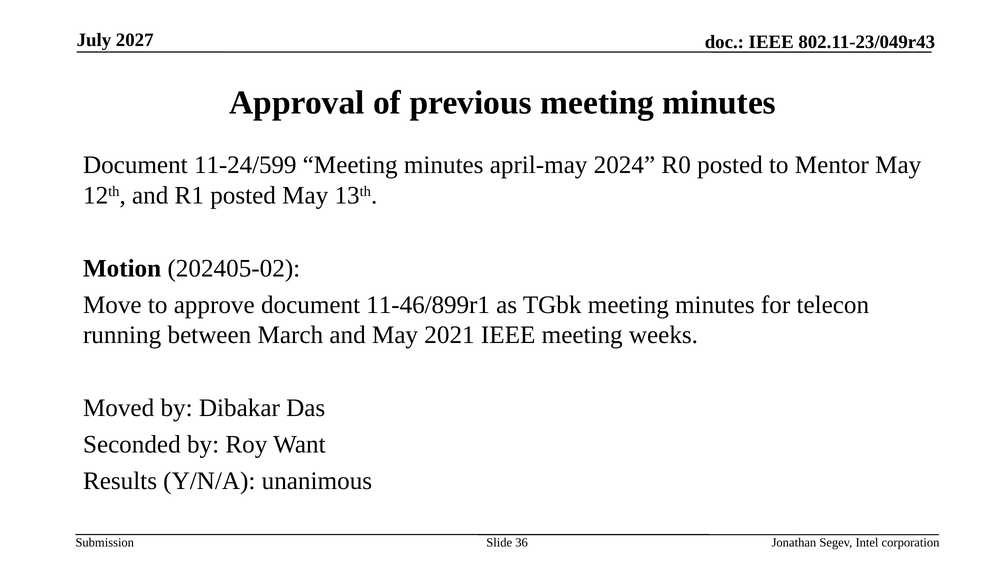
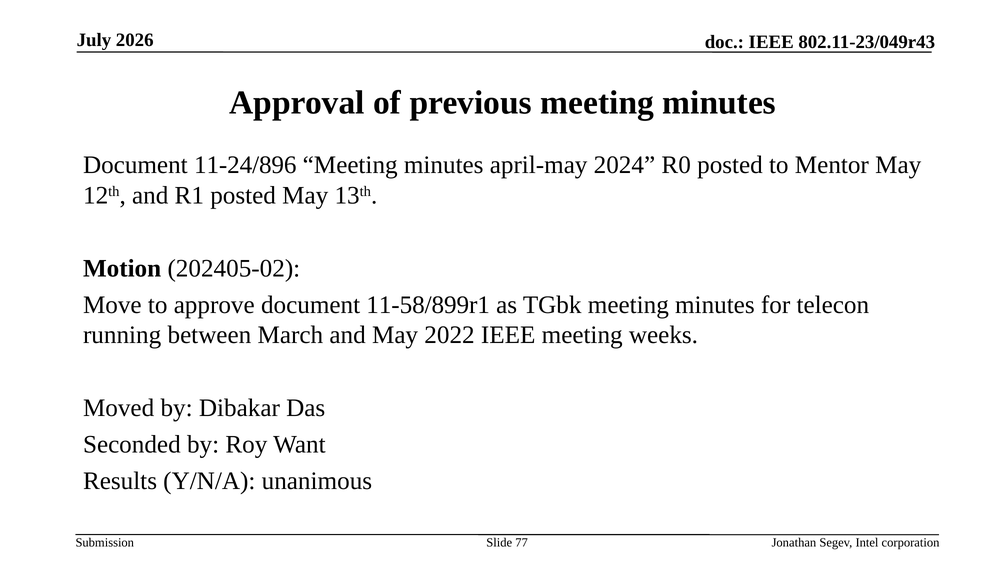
2027: 2027 -> 2026
11-24/599: 11-24/599 -> 11-24/896
11-46/899r1: 11-46/899r1 -> 11-58/899r1
2021: 2021 -> 2022
36: 36 -> 77
